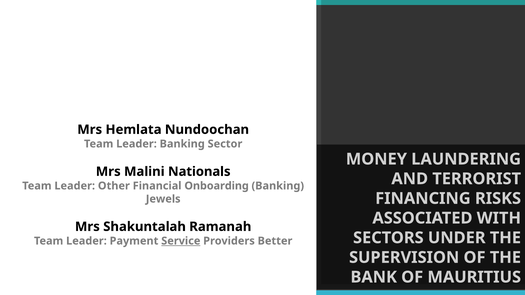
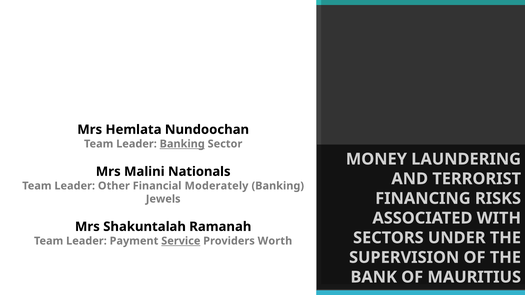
Banking at (182, 144) underline: none -> present
Onboarding: Onboarding -> Moderately
Better: Better -> Worth
